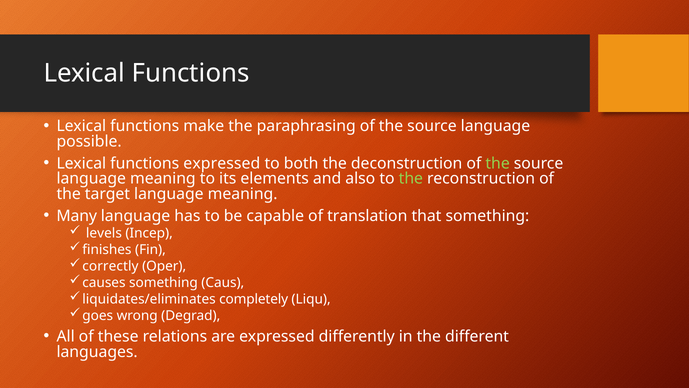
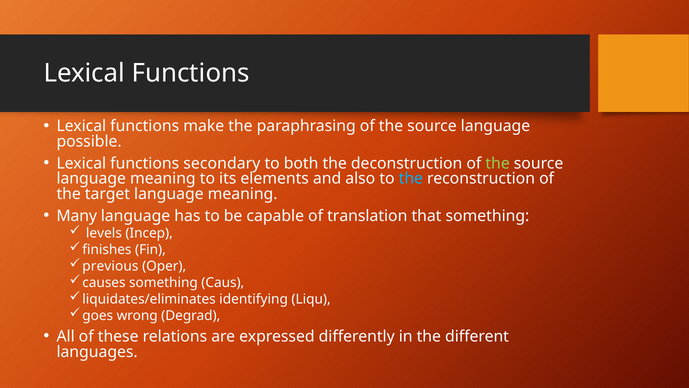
functions expressed: expressed -> secondary
the at (411, 178) colour: light green -> light blue
correctly: correctly -> previous
completely: completely -> identifying
